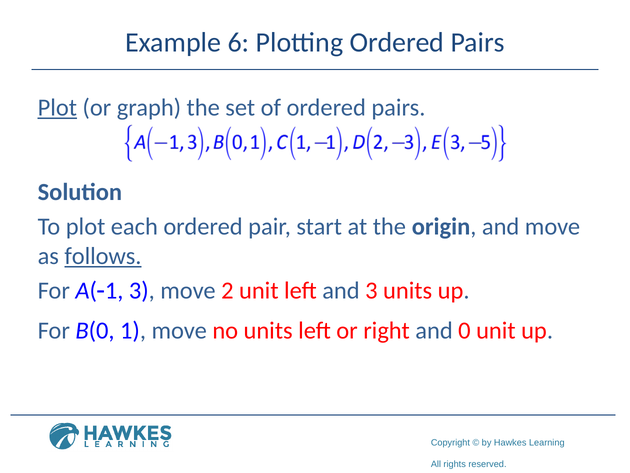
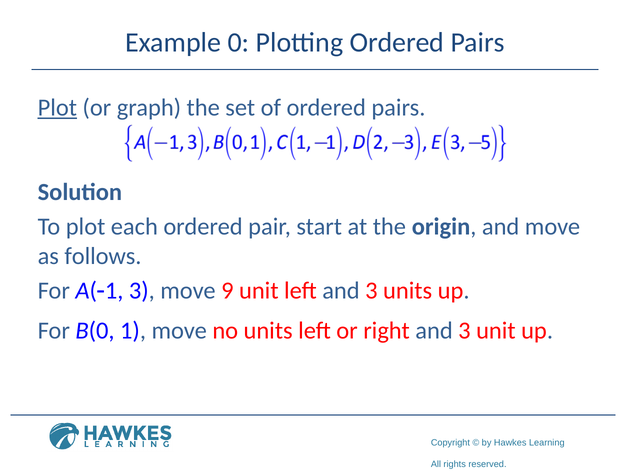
6: 6 -> 0
follows underline: present -> none
2: 2 -> 9
right and 0: 0 -> 3
